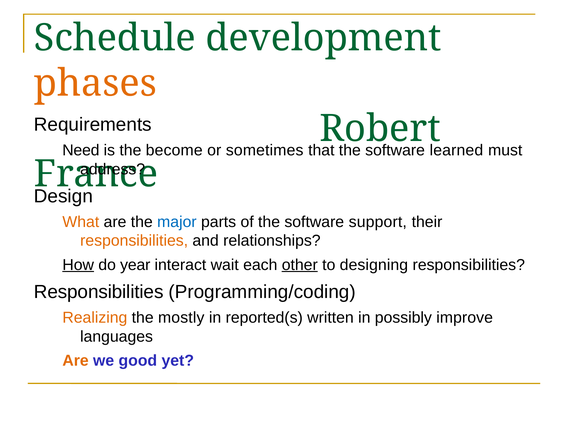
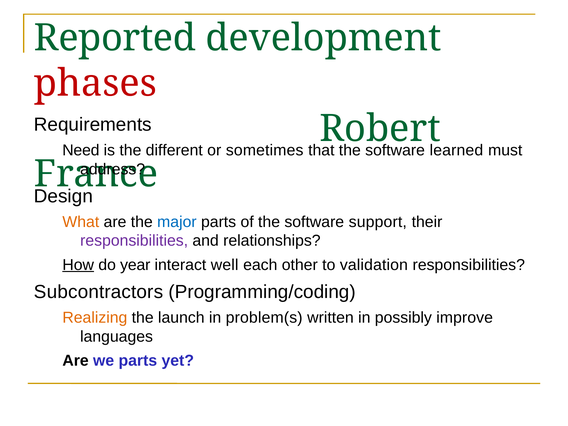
Schedule: Schedule -> Reported
phases colour: orange -> red
become: become -> different
responsibilities at (134, 241) colour: orange -> purple
wait: wait -> well
other underline: present -> none
designing: designing -> validation
Responsibilities at (99, 292): Responsibilities -> Subcontractors
mostly: mostly -> launch
reported(s: reported(s -> problem(s
Are at (76, 361) colour: orange -> black
we good: good -> parts
